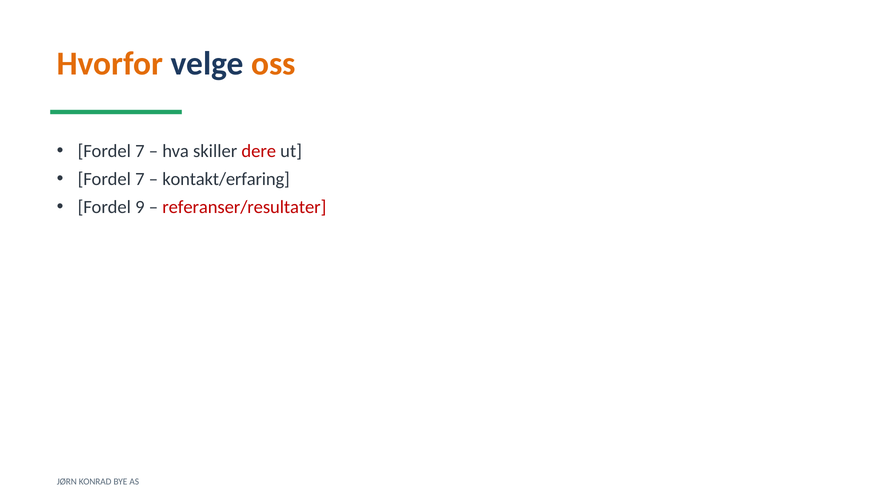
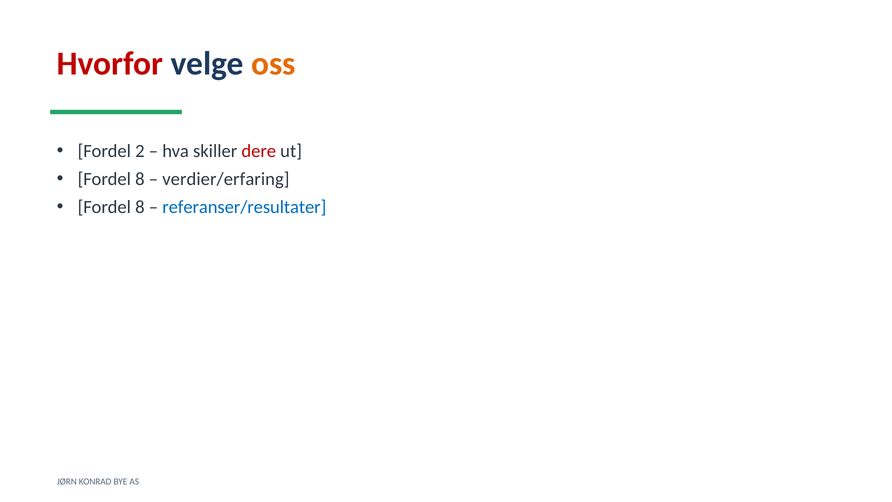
Hvorfor colour: orange -> red
7 at (140, 151): 7 -> 2
7 at (140, 179): 7 -> 8
kontakt/erfaring: kontakt/erfaring -> verdier/erfaring
9 at (140, 207): 9 -> 8
referanser/resultater colour: red -> blue
